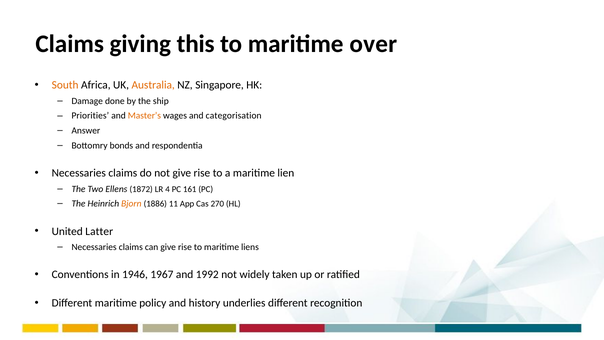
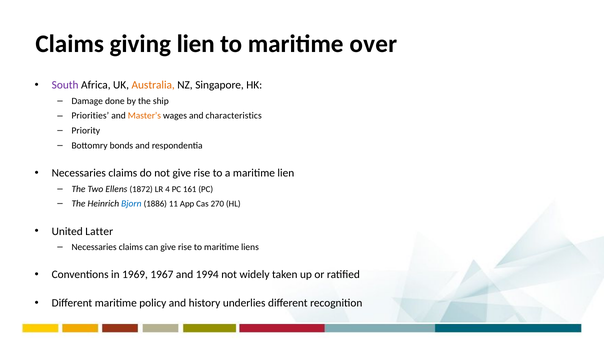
giving this: this -> lien
South colour: orange -> purple
categorisation: categorisation -> characteristics
Answer: Answer -> Priority
Bjorn colour: orange -> blue
1946: 1946 -> 1969
1992: 1992 -> 1994
